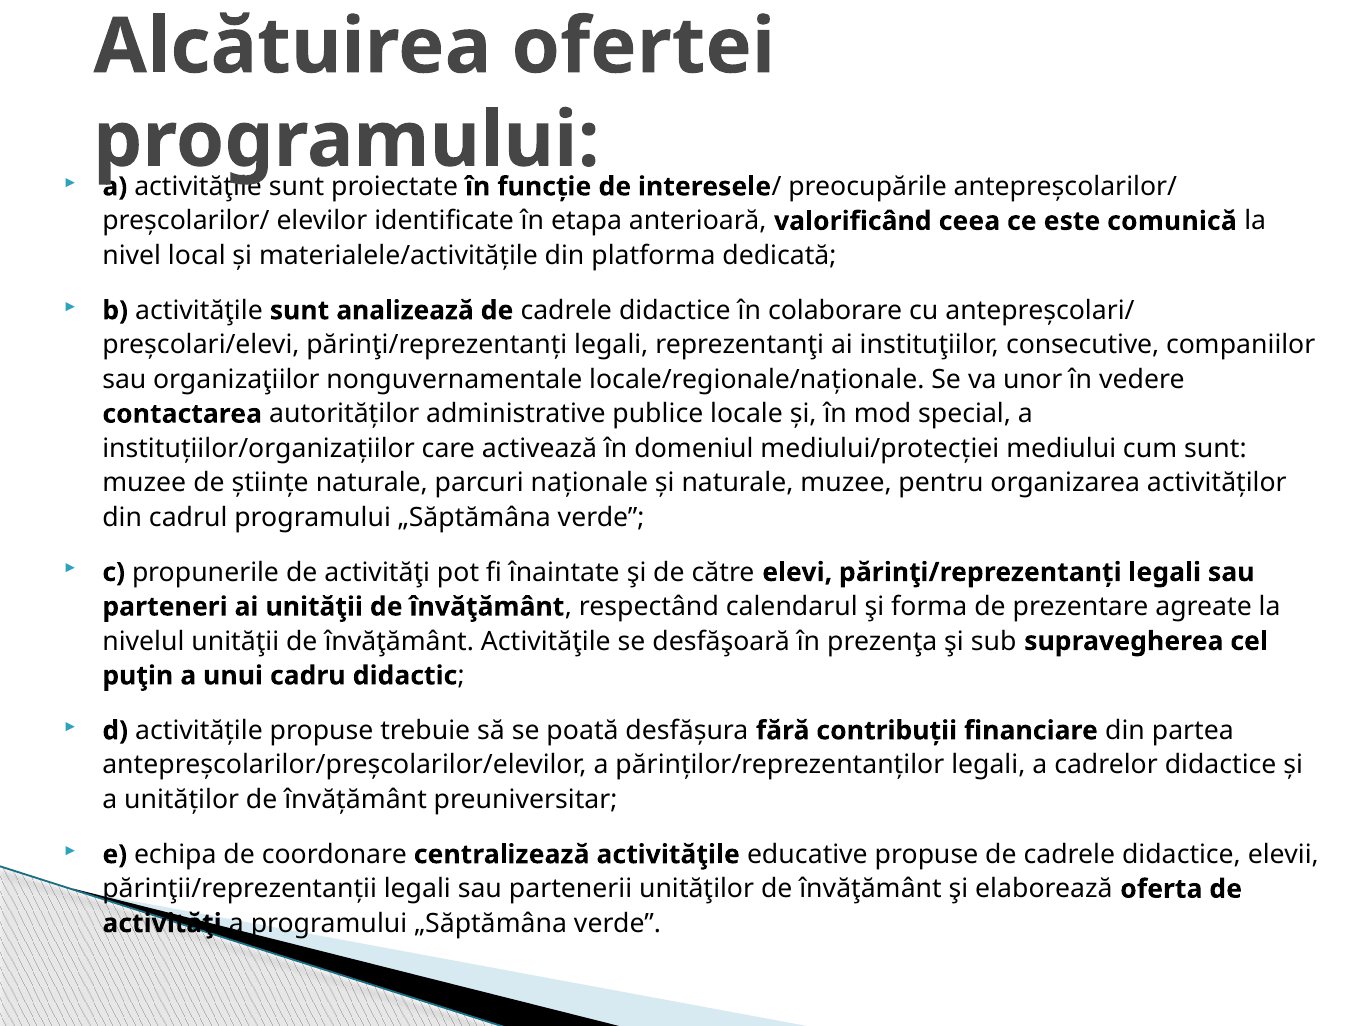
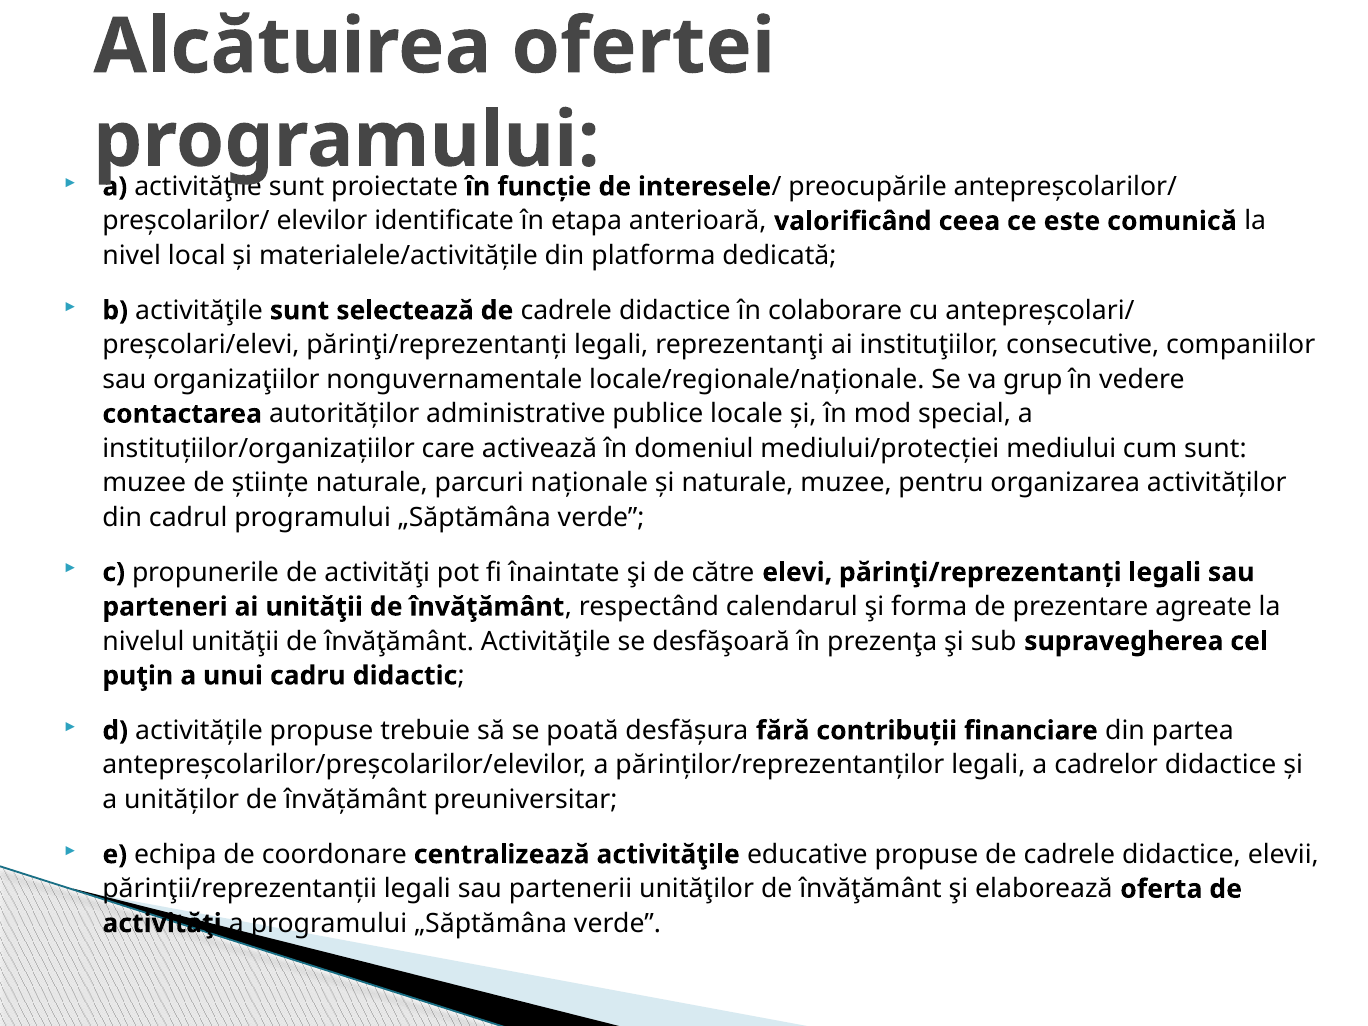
analizează: analizează -> selectează
unor: unor -> grup
